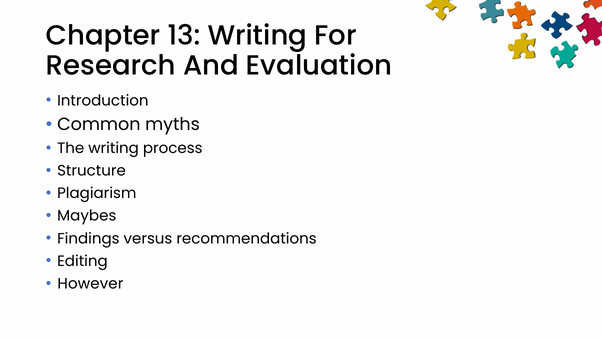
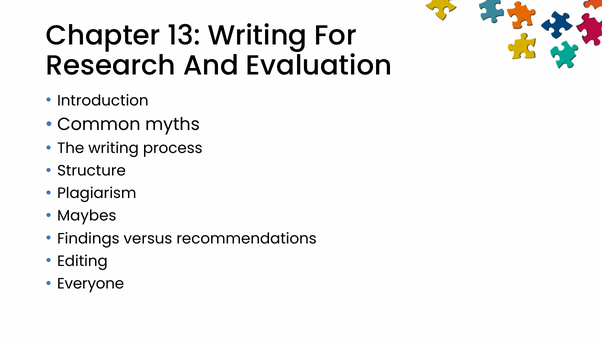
However: However -> Everyone
